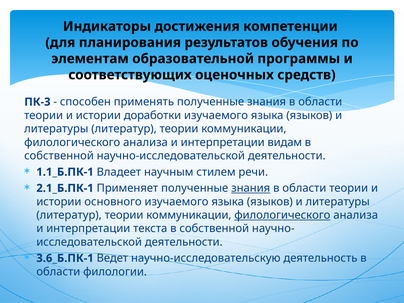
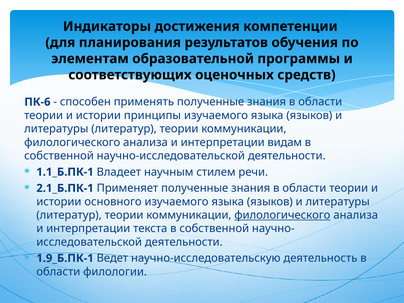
ПК-3: ПК-3 -> ПК-6
доработки: доработки -> принципы
знания at (251, 188) underline: present -> none
3.6_Б.ПК-1: 3.6_Б.ПК-1 -> 1.9_Б.ПК-1
